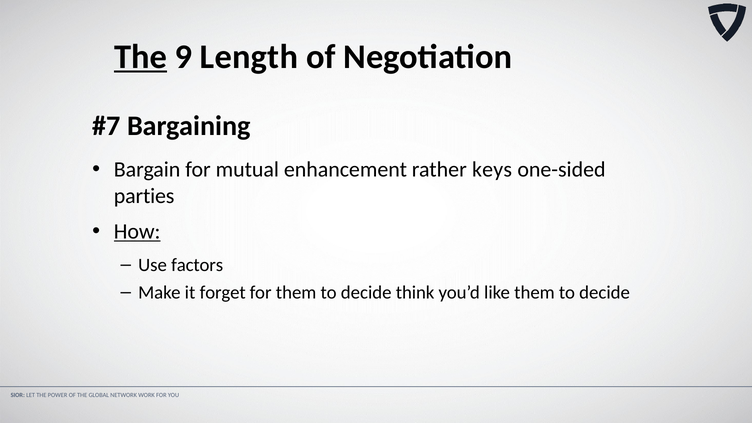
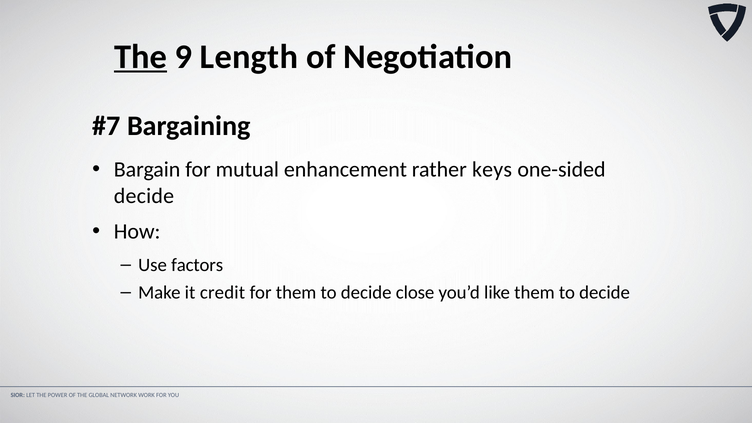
parties at (144, 196): parties -> decide
How underline: present -> none
forget: forget -> credit
think: think -> close
